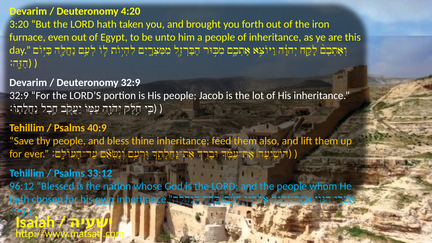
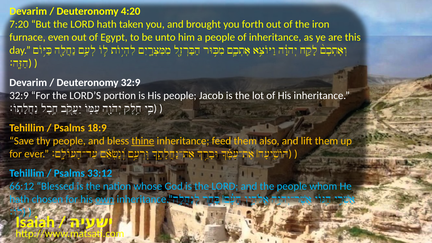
3:20: 3:20 -> 7:20
40:9: 40:9 -> 18:9
thine underline: none -> present
96:12: 96:12 -> 66:12
